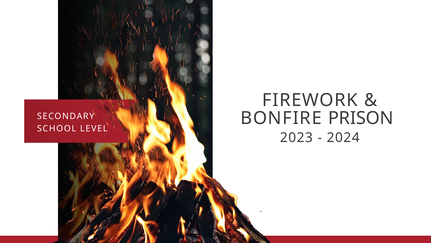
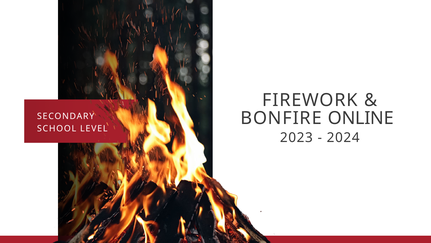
PRISON: PRISON -> ONLINE
